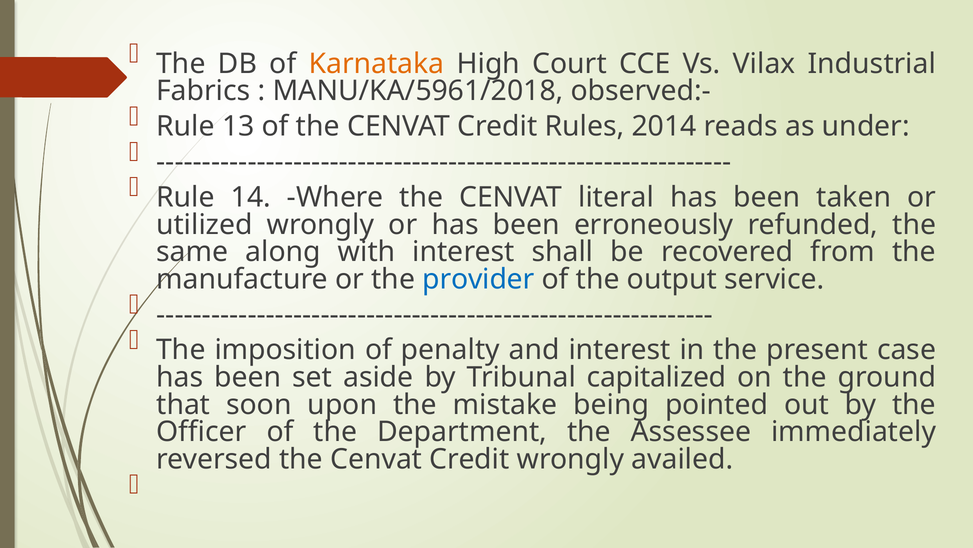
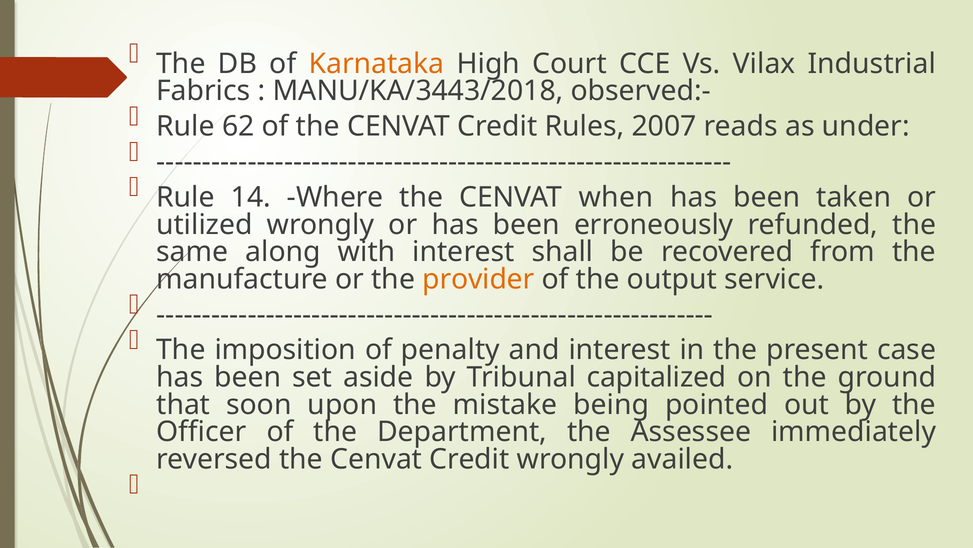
MANU/KA/5961/2018: MANU/KA/5961/2018 -> MANU/KA/3443/2018
13: 13 -> 62
2014: 2014 -> 2007
literal: literal -> when
provider colour: blue -> orange
